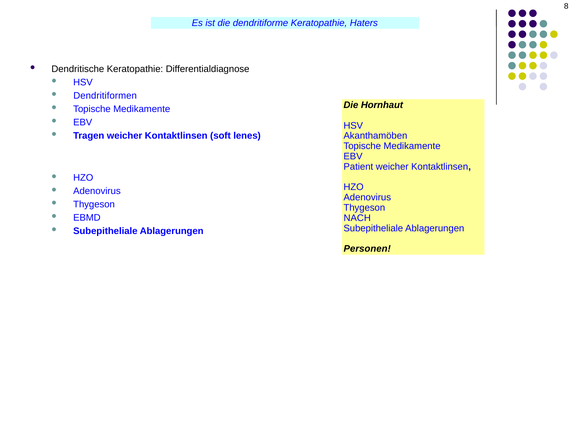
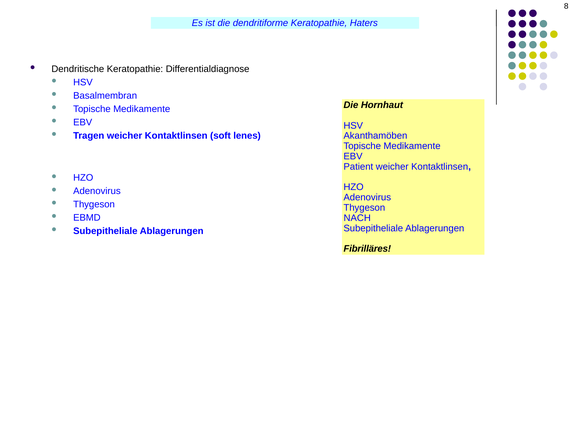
Dendritiformen: Dendritiformen -> Basalmembran
Personen: Personen -> Fibrilläres
